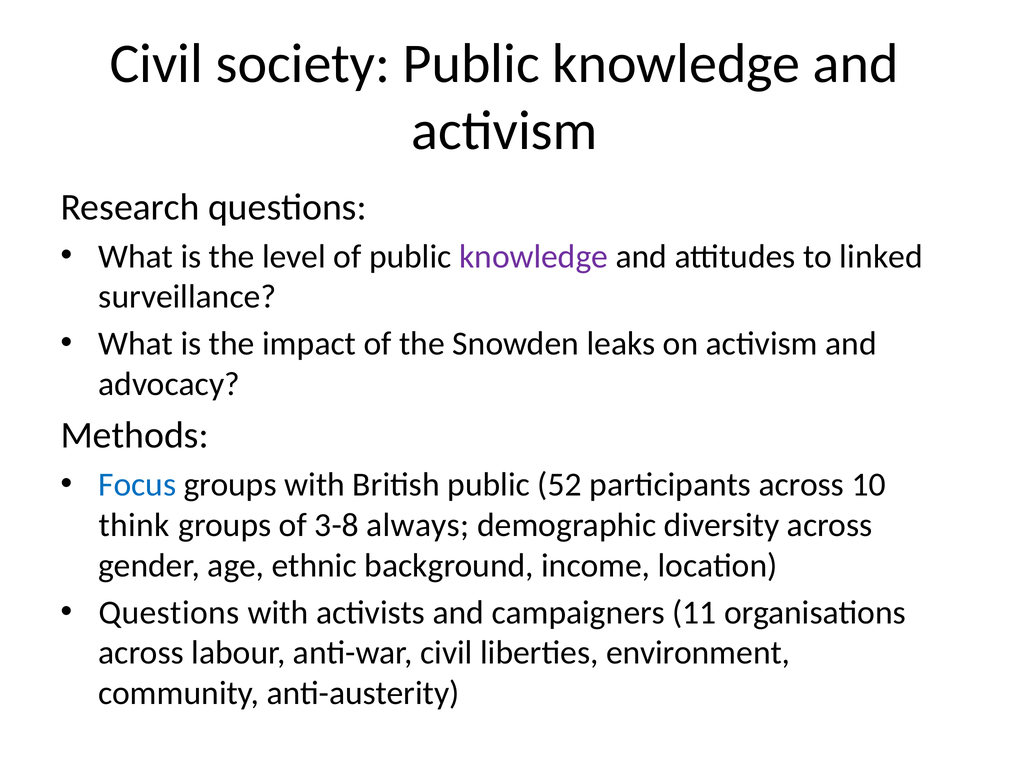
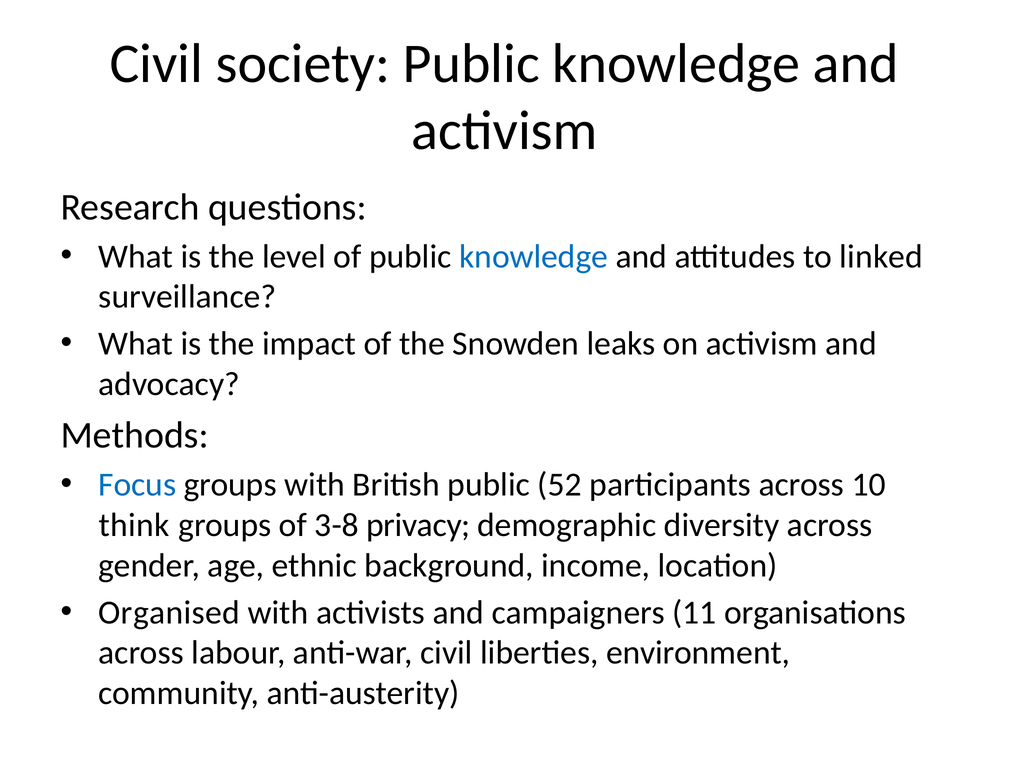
knowledge at (534, 256) colour: purple -> blue
always: always -> privacy
Questions at (169, 612): Questions -> Organised
